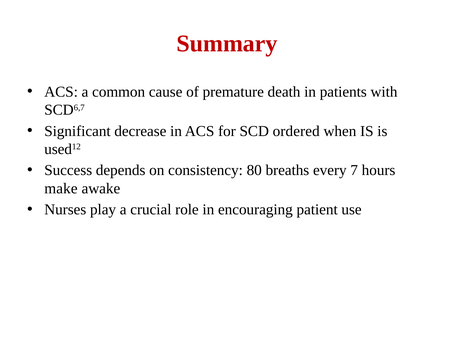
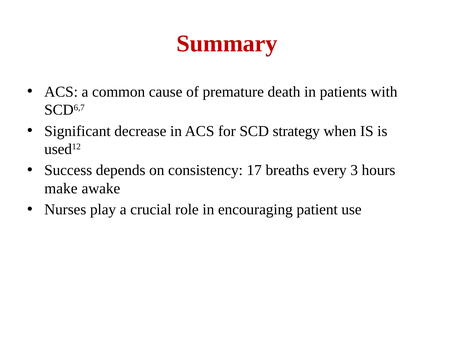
ordered: ordered -> strategy
80: 80 -> 17
7: 7 -> 3
